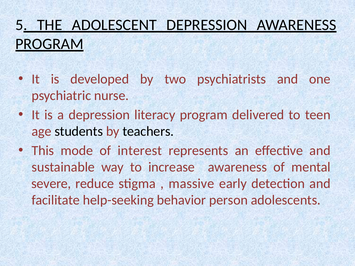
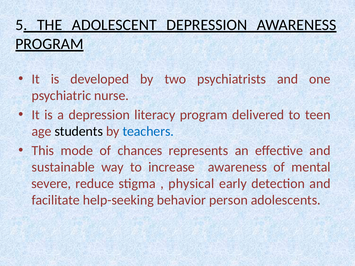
teachers colour: black -> blue
interest: interest -> chances
massive: massive -> physical
